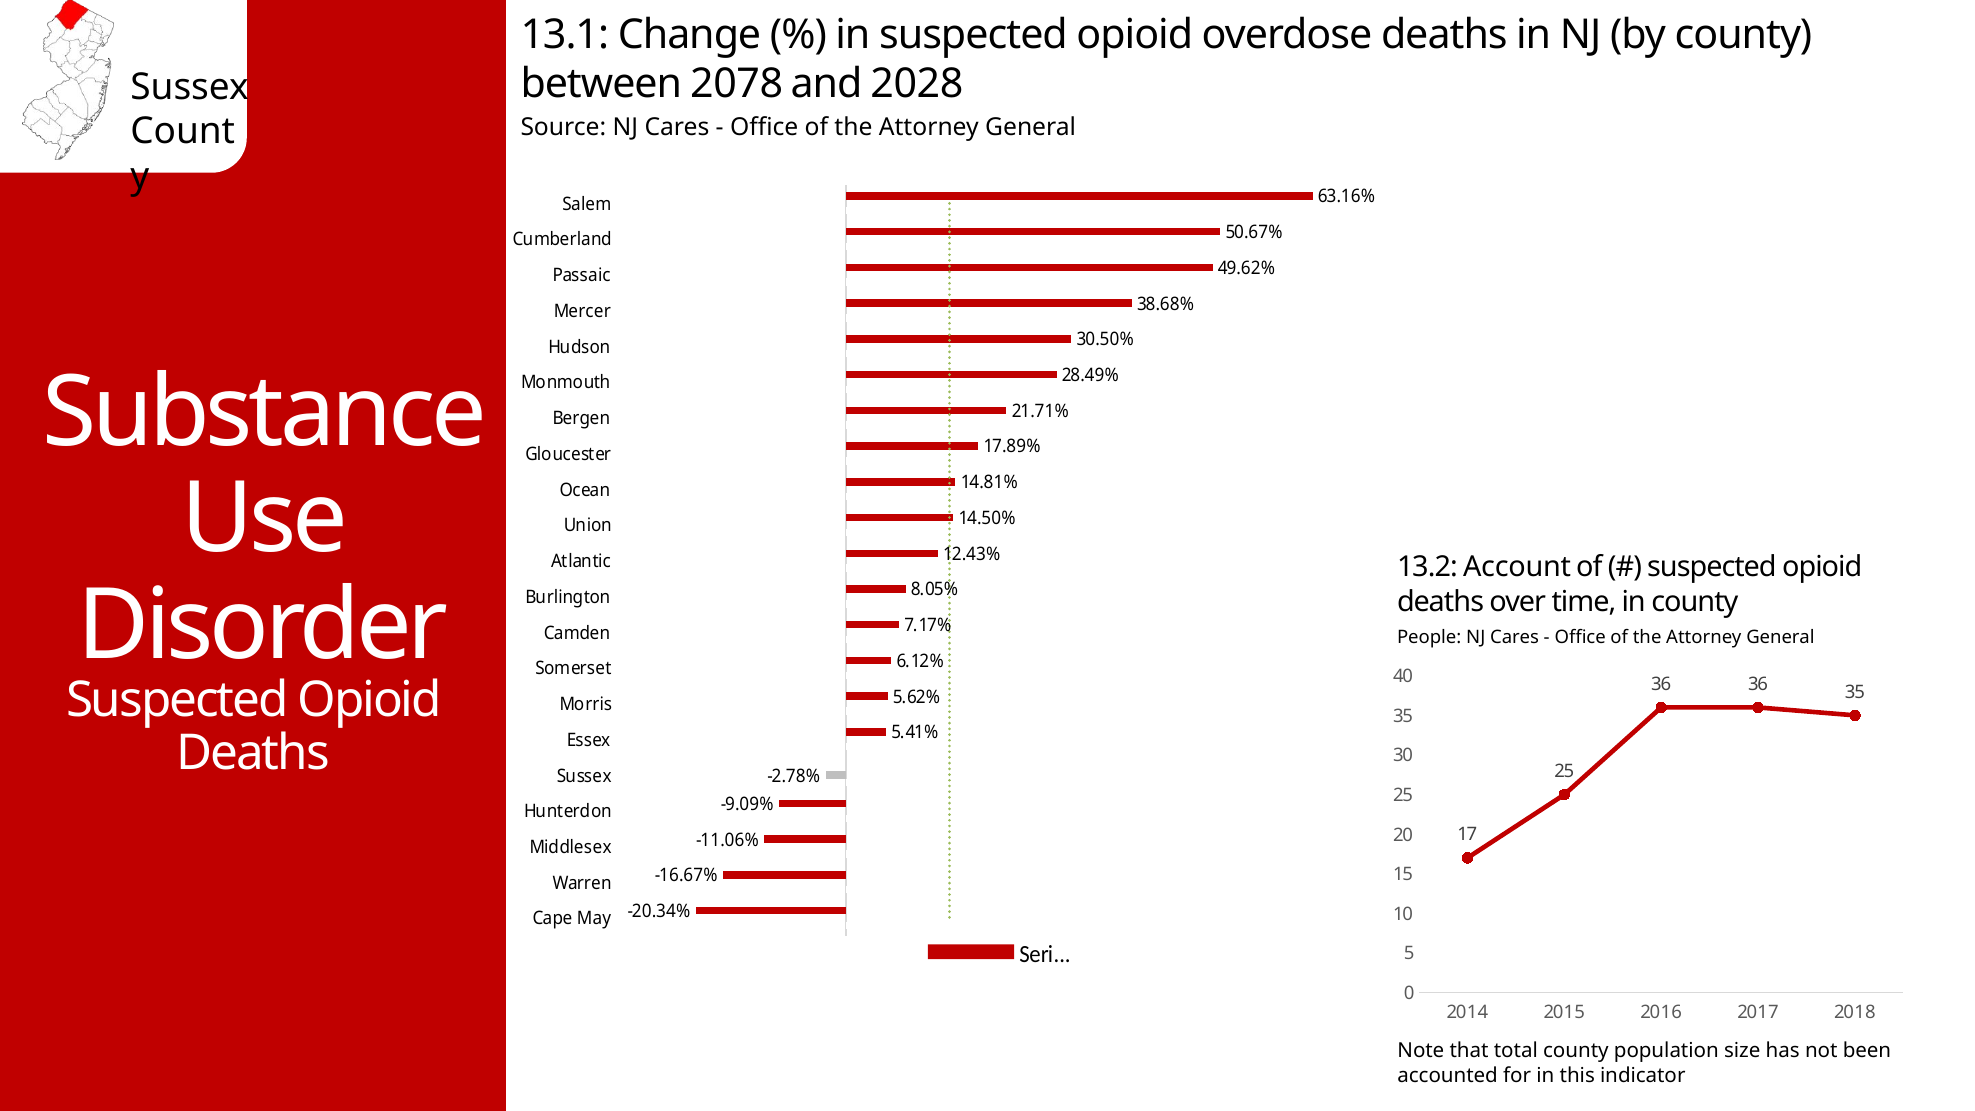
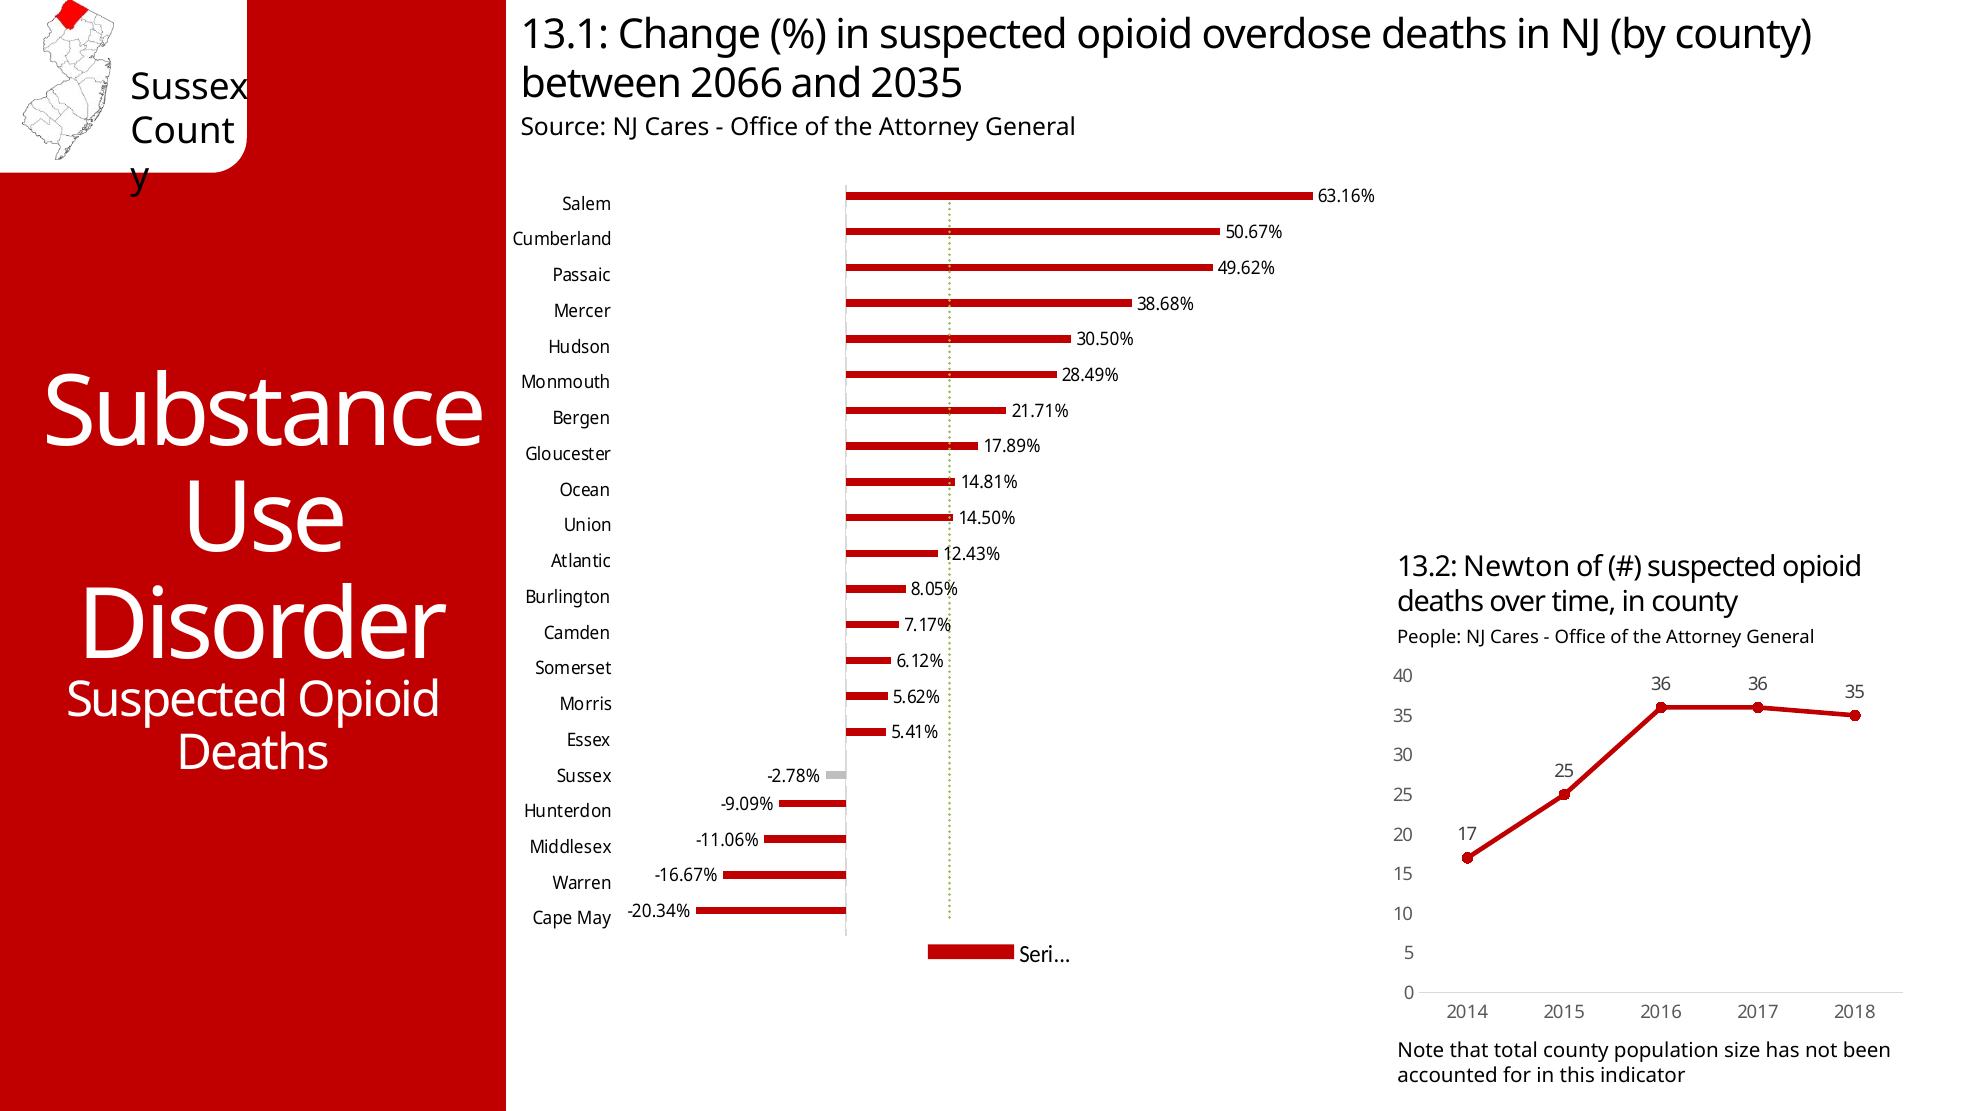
2078: 2078 -> 2066
2028: 2028 -> 2035
Account: Account -> Newton
